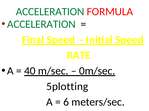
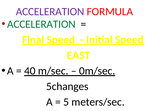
ACCELERATION at (50, 12) colour: green -> purple
RATE: RATE -> EAST
5plotting: 5plotting -> 5changes
6: 6 -> 5
